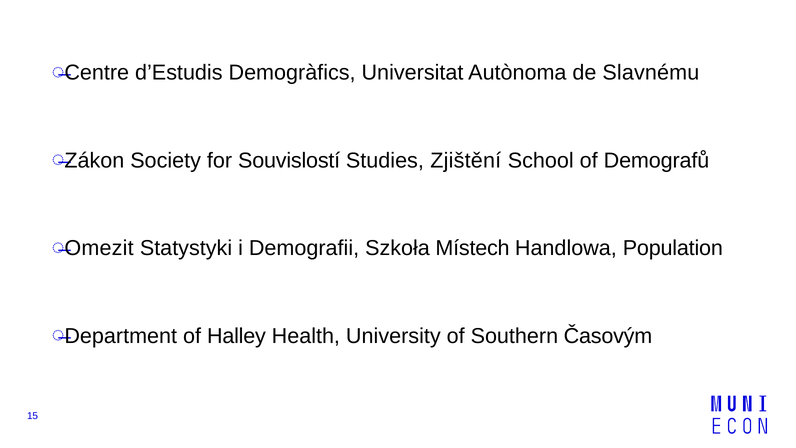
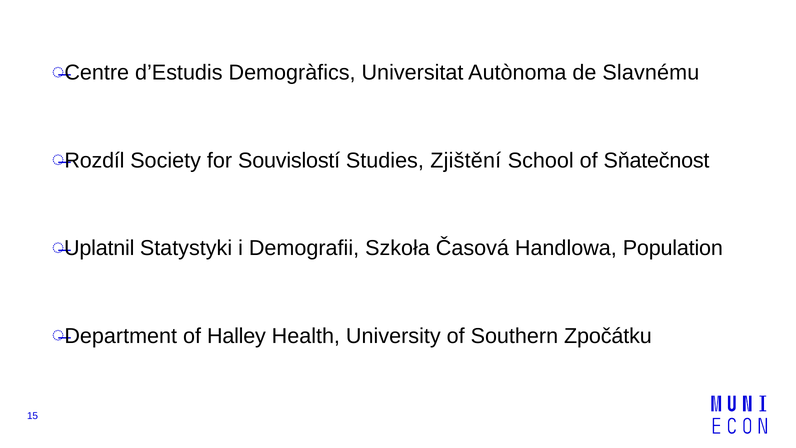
Zákon: Zákon -> Rozdíl
Demografů: Demografů -> Sňatečnost
Omezit: Omezit -> Uplatnil
Místech: Místech -> Časová
Časovým: Časovým -> Zpočátku
